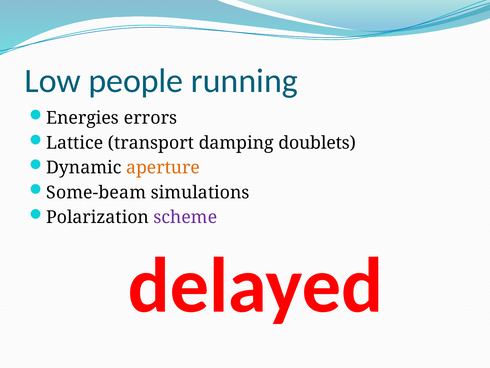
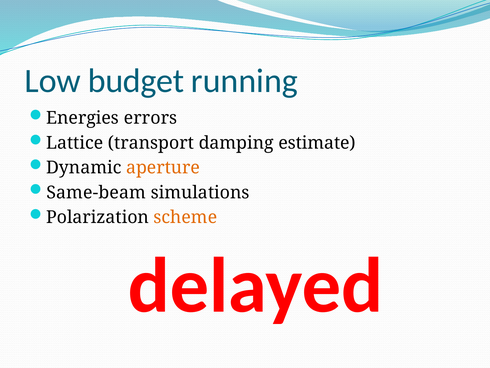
people: people -> budget
doublets: doublets -> estimate
Some-beam: Some-beam -> Same-beam
scheme colour: purple -> orange
